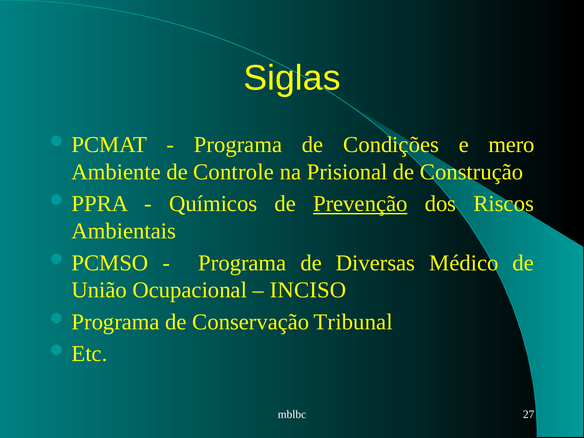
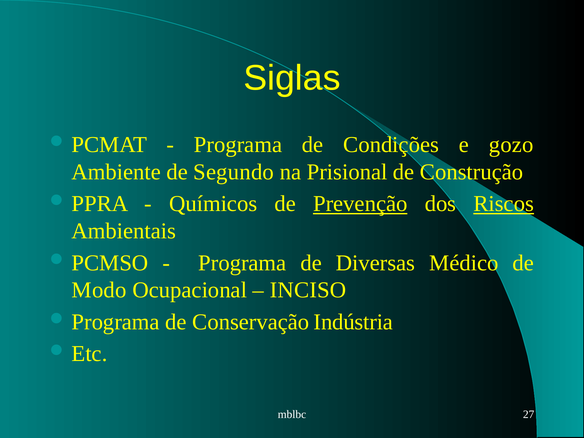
mero: mero -> gozo
Controle: Controle -> Segundo
Riscos underline: none -> present
União: União -> Modo
Tribunal: Tribunal -> Indústria
